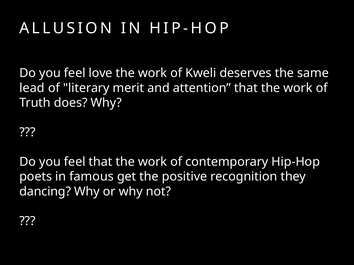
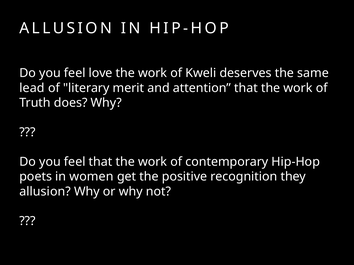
famous: famous -> women
dancing at (45, 192): dancing -> allusion
